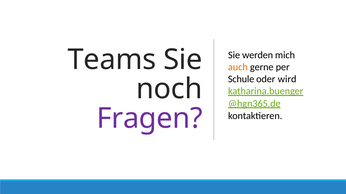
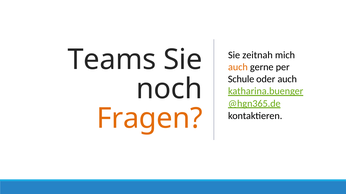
werden: werden -> zeitnah
oder wird: wird -> auch
Fragen colour: purple -> orange
